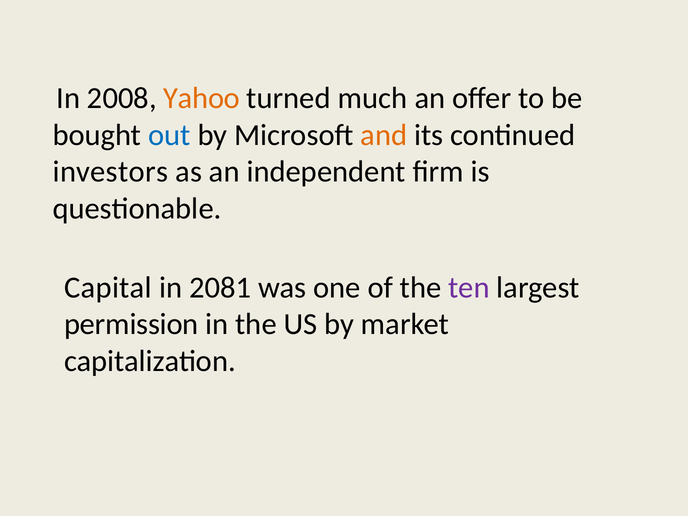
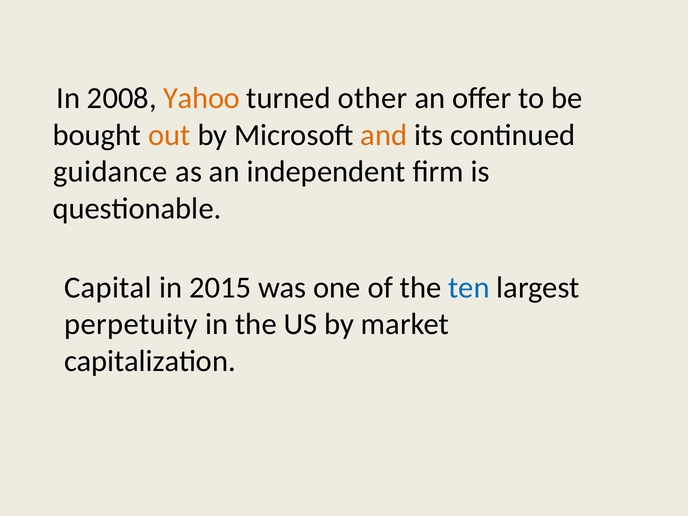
much: much -> other
out colour: blue -> orange
investors: investors -> guidance
2081: 2081 -> 2015
ten colour: purple -> blue
permission: permission -> perpetuity
